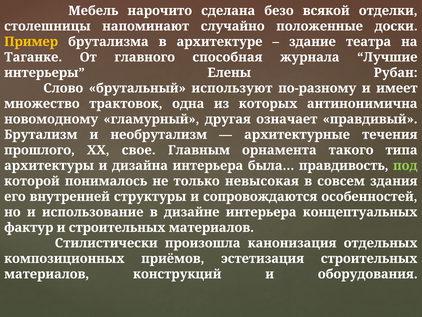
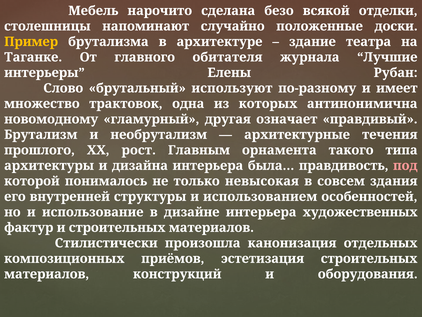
способная: способная -> обитателя
свое: свое -> рост
под colour: light green -> pink
сопровождаются: сопровождаются -> использованием
концептуальных: концептуальных -> художественных
